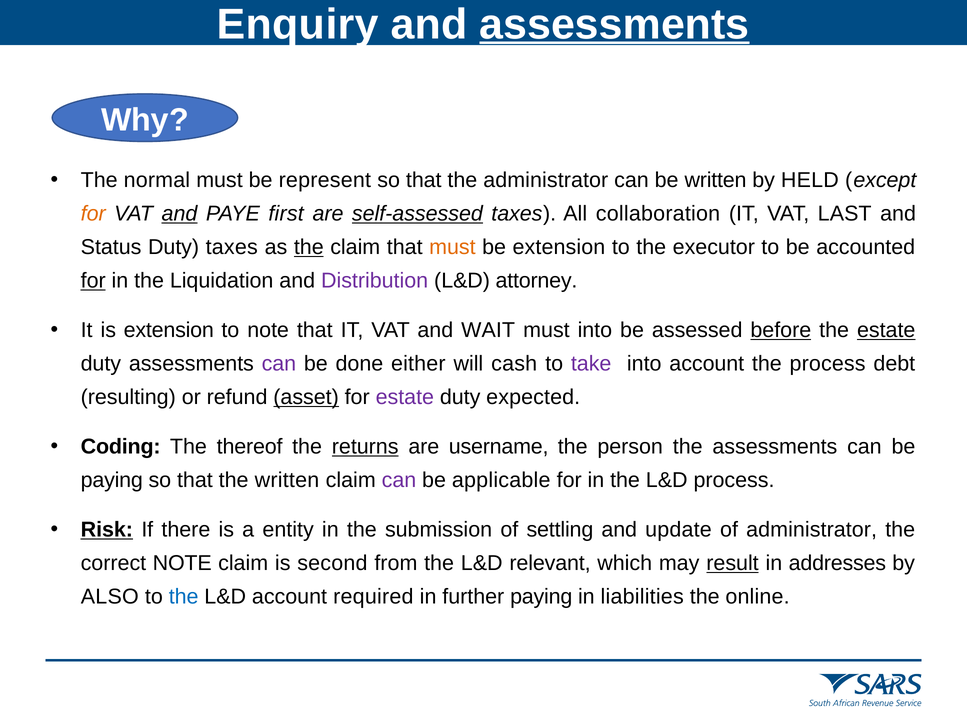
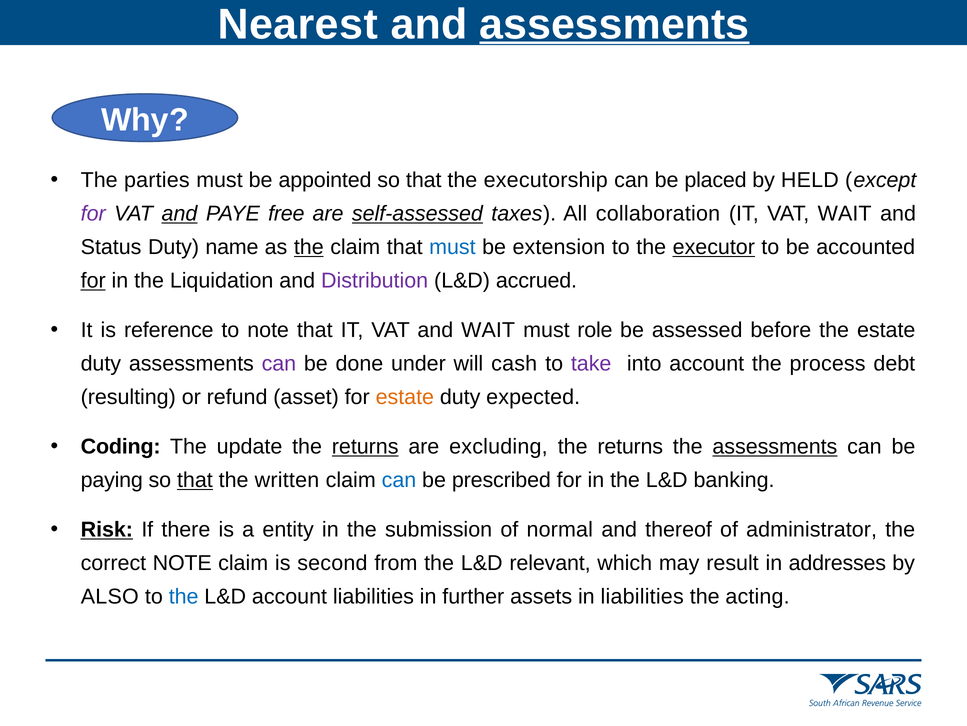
Enquiry: Enquiry -> Nearest
normal: normal -> parties
represent: represent -> appointed
the administrator: administrator -> executorship
be written: written -> placed
for at (93, 214) colour: orange -> purple
first: first -> free
VAT LAST: LAST -> WAIT
Duty taxes: taxes -> name
must at (452, 247) colour: orange -> blue
executor underline: none -> present
attorney: attorney -> accrued
is extension: extension -> reference
must into: into -> role
before underline: present -> none
estate at (886, 330) underline: present -> none
either: either -> under
asset underline: present -> none
estate at (405, 397) colour: purple -> orange
thereof: thereof -> update
username: username -> excluding
person at (630, 446): person -> returns
assessments at (775, 446) underline: none -> present
that at (195, 480) underline: none -> present
can at (399, 480) colour: purple -> blue
applicable: applicable -> prescribed
L&D process: process -> banking
settling: settling -> normal
update: update -> thereof
result underline: present -> none
account required: required -> liabilities
further paying: paying -> assets
online: online -> acting
